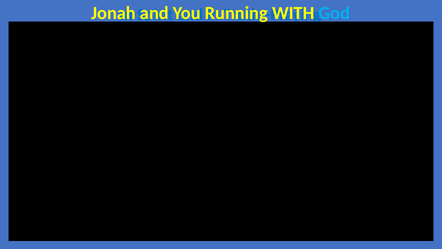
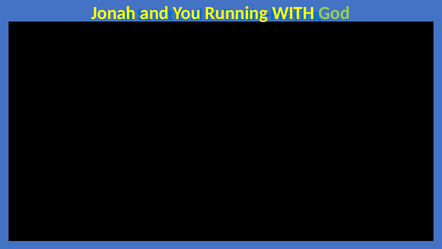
God colour: light blue -> light green
